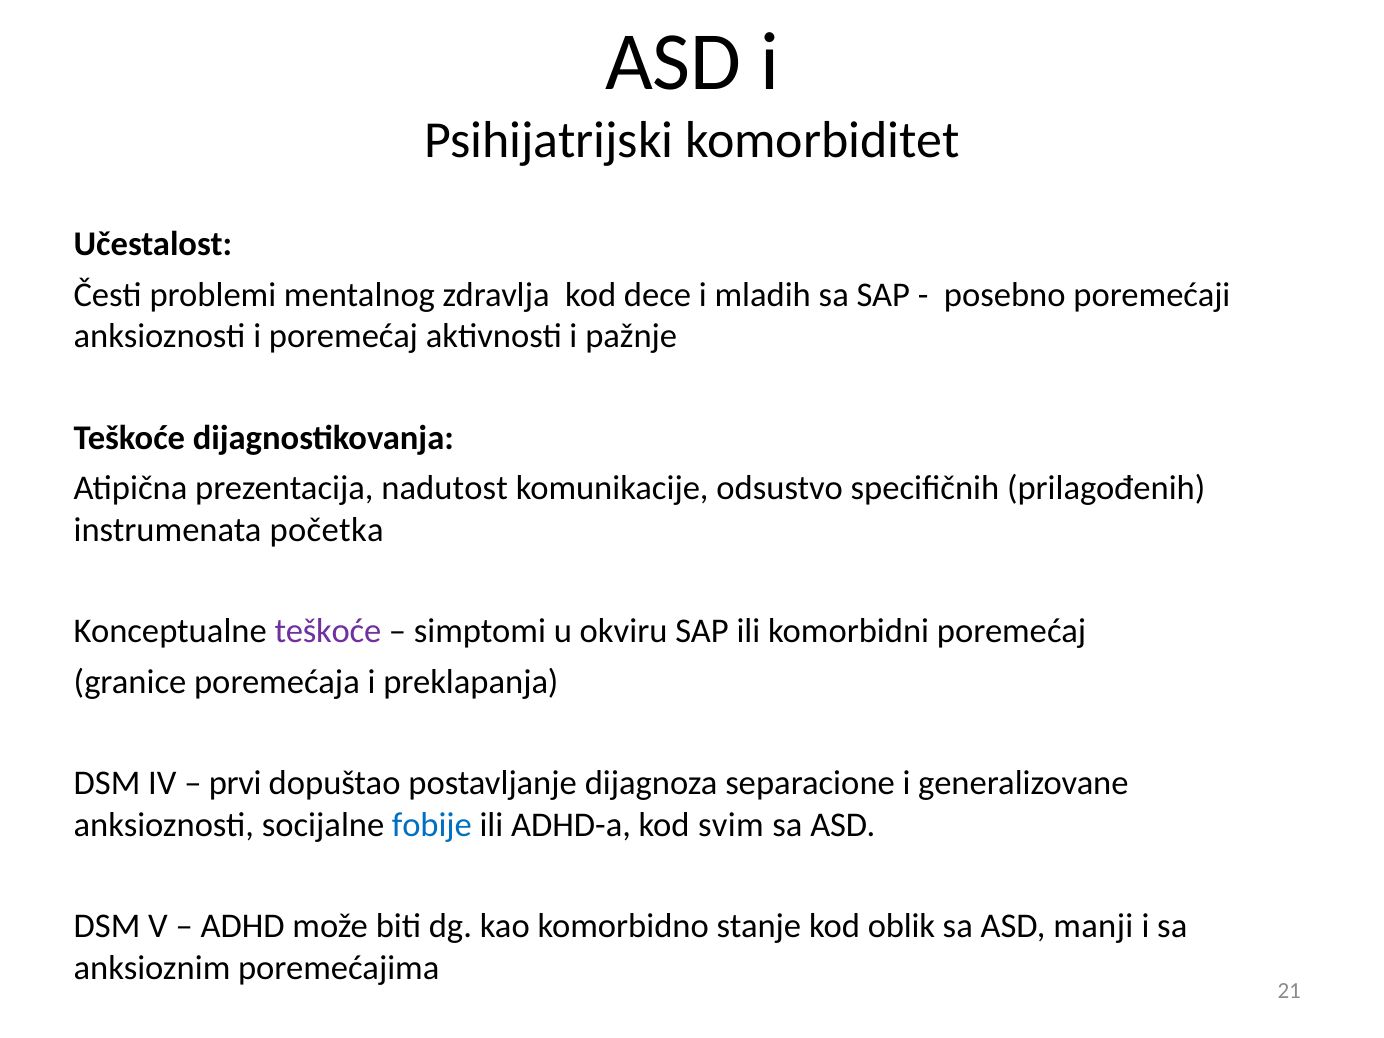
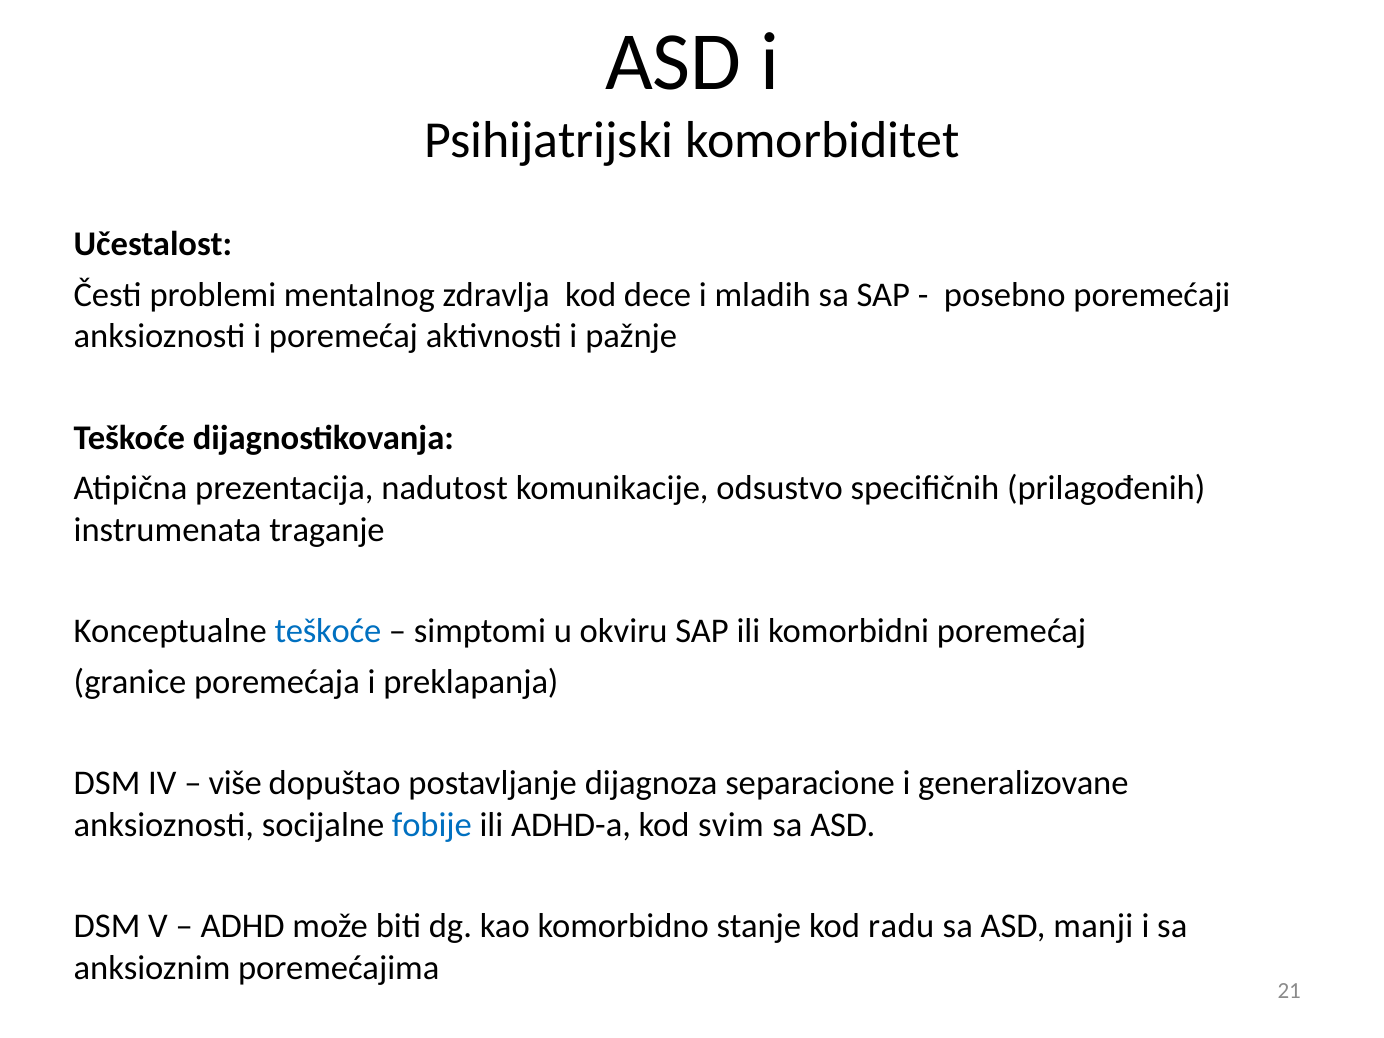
početka: početka -> traganje
teškoće at (328, 631) colour: purple -> blue
prvi: prvi -> više
oblik: oblik -> radu
